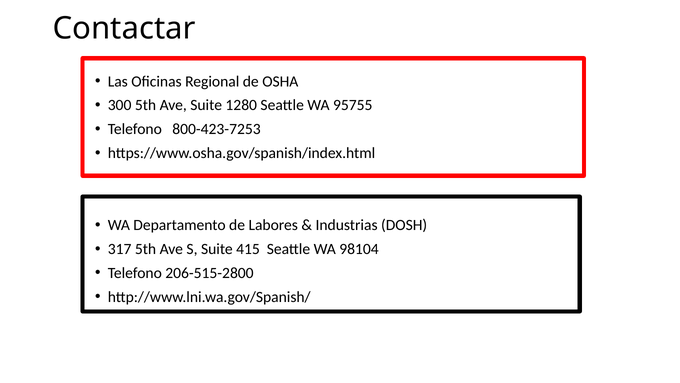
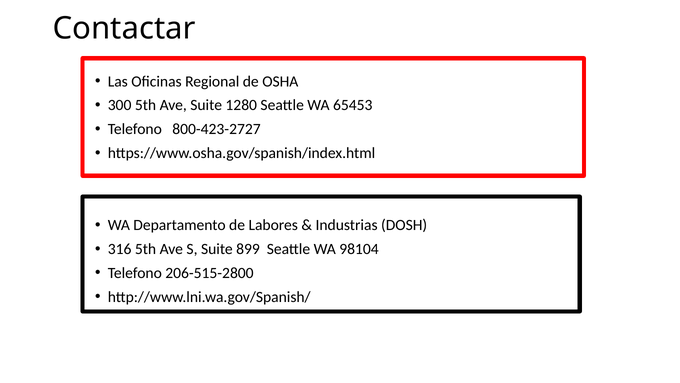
95755: 95755 -> 65453
800-423-7253: 800-423-7253 -> 800-423-2727
317: 317 -> 316
415: 415 -> 899
